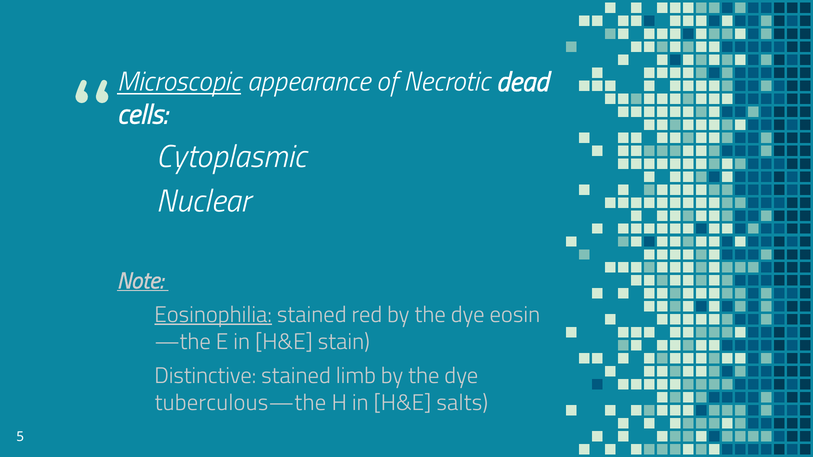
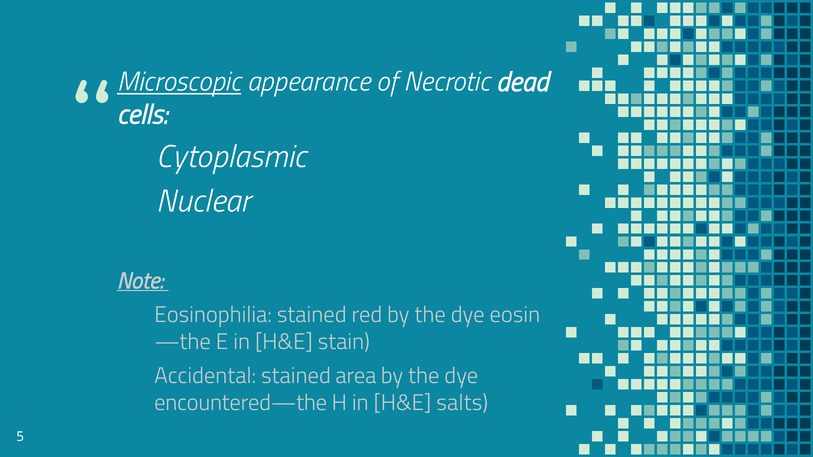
Eosinophilia underline: present -> none
Distinctive: Distinctive -> Accidental
limb: limb -> area
tuberculous—the: tuberculous—the -> encountered—the
